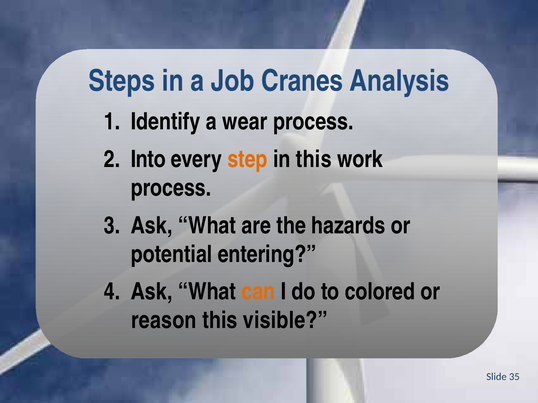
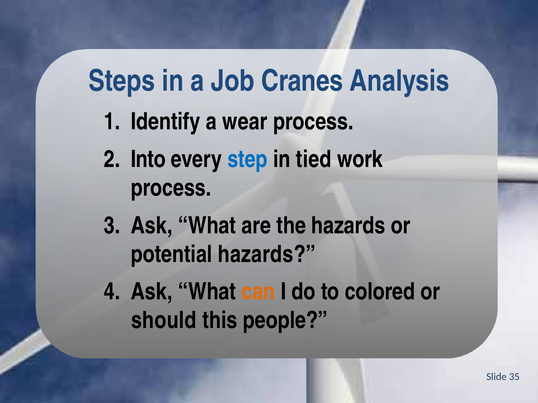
step colour: orange -> blue
in this: this -> tied
potential entering: entering -> hazards
reason: reason -> should
visible: visible -> people
